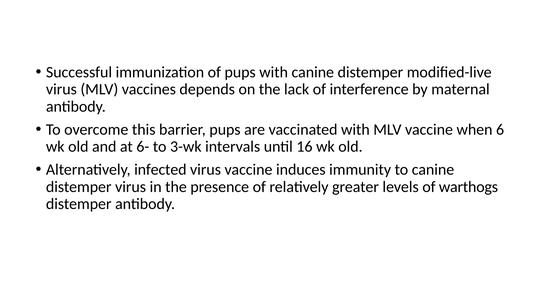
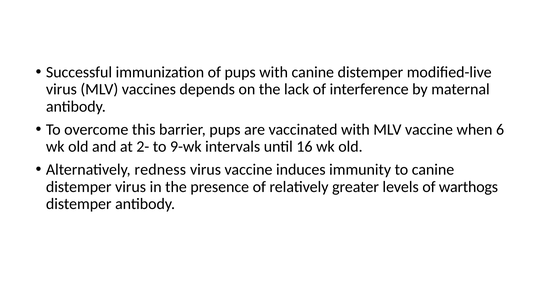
6-: 6- -> 2-
3-wk: 3-wk -> 9-wk
infected: infected -> redness
